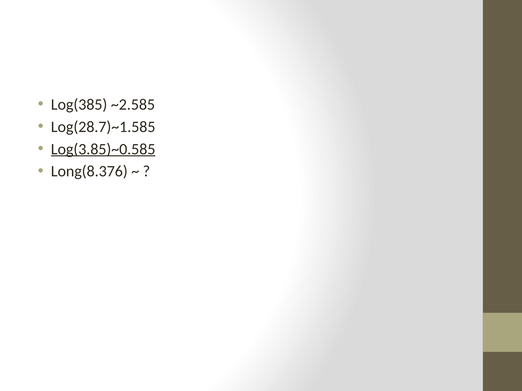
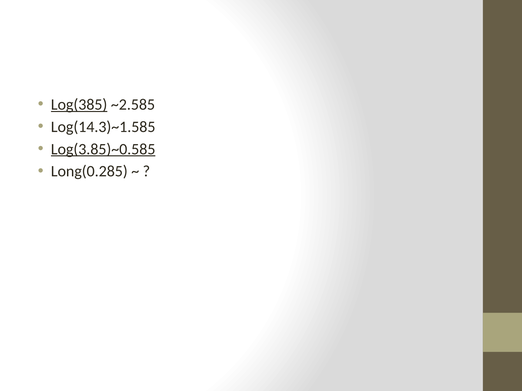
Log(385 underline: none -> present
Log(28.7)~1.585: Log(28.7)~1.585 -> Log(14.3)~1.585
Long(8.376: Long(8.376 -> Long(0.285
